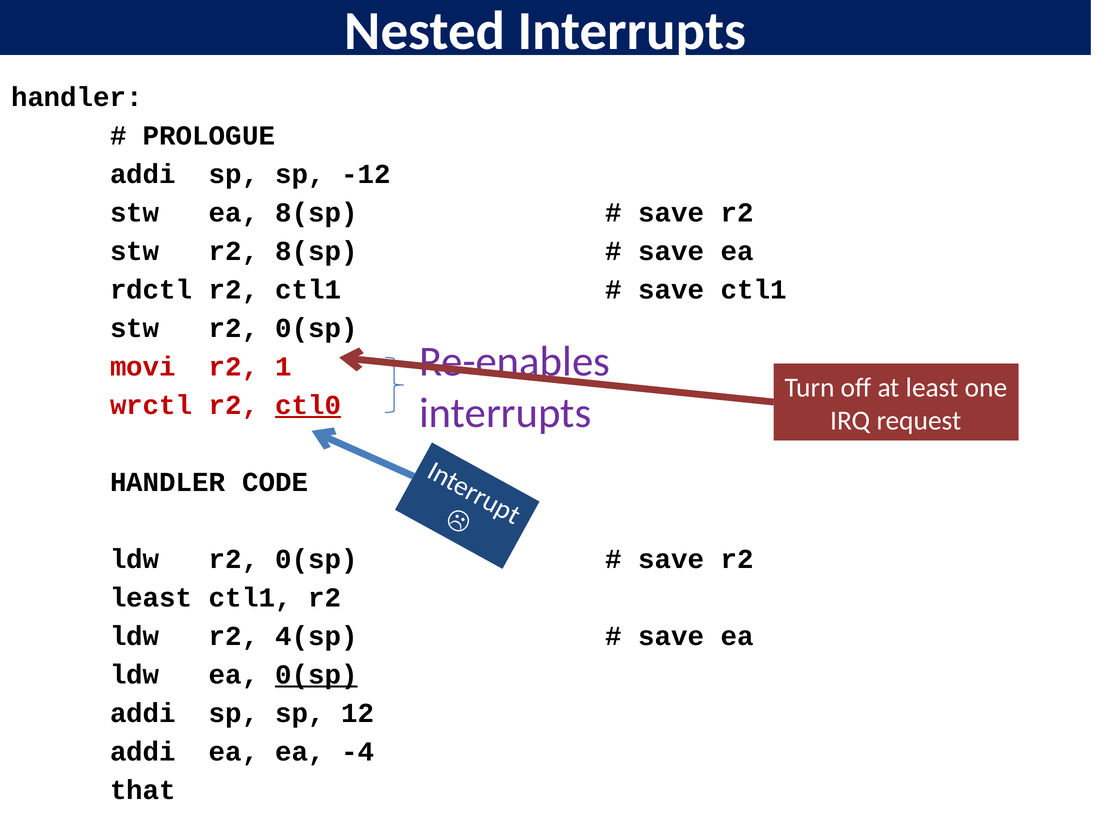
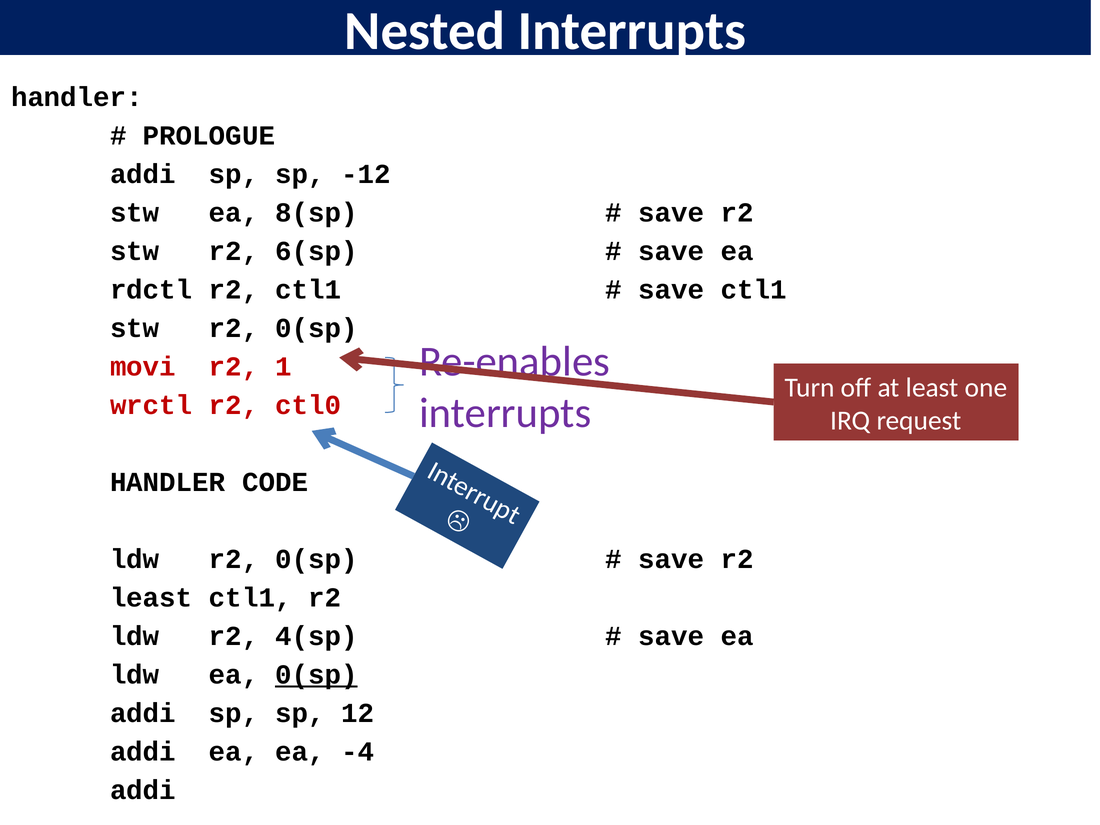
r2 8(sp: 8(sp -> 6(sp
ctl0 underline: present -> none
that at (143, 790): that -> addi
